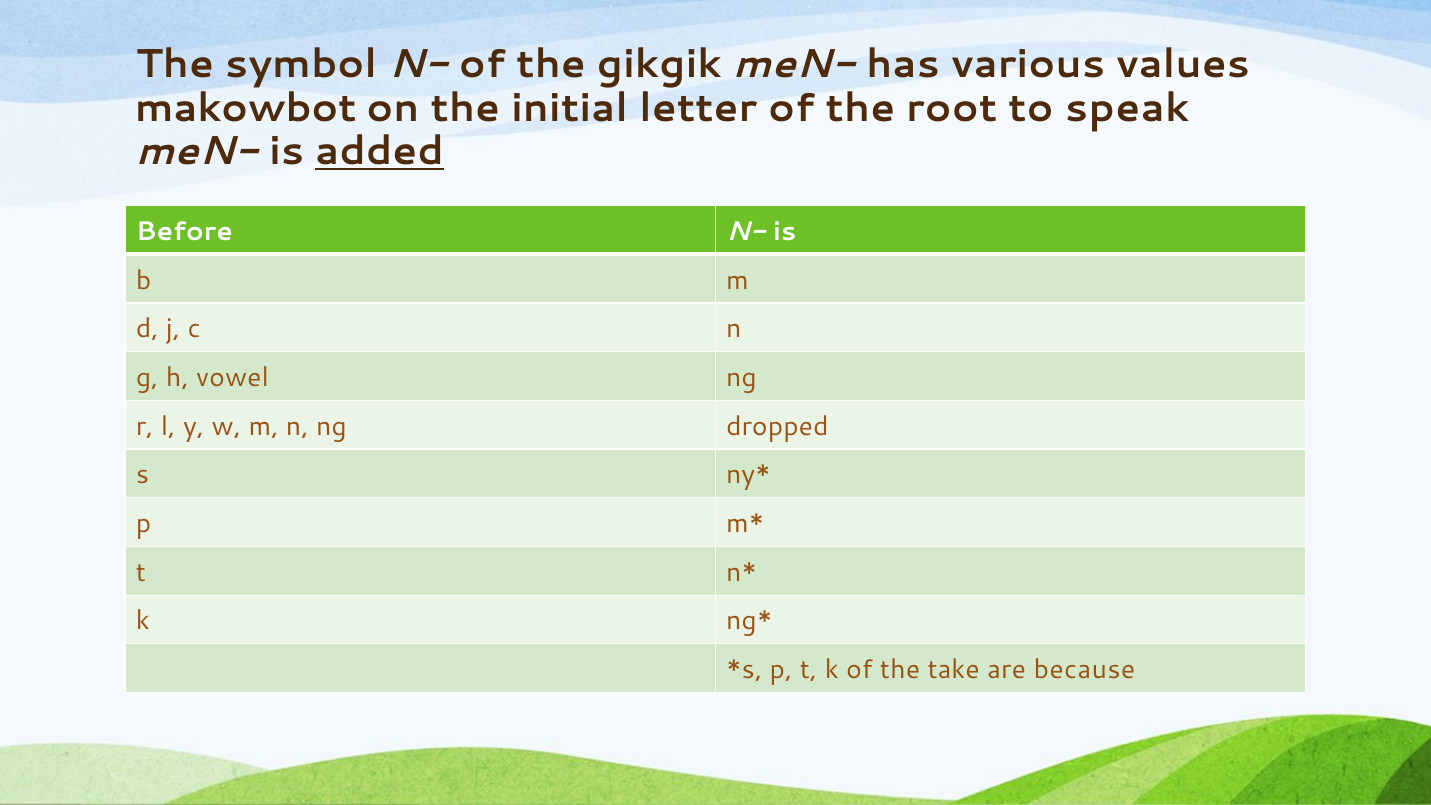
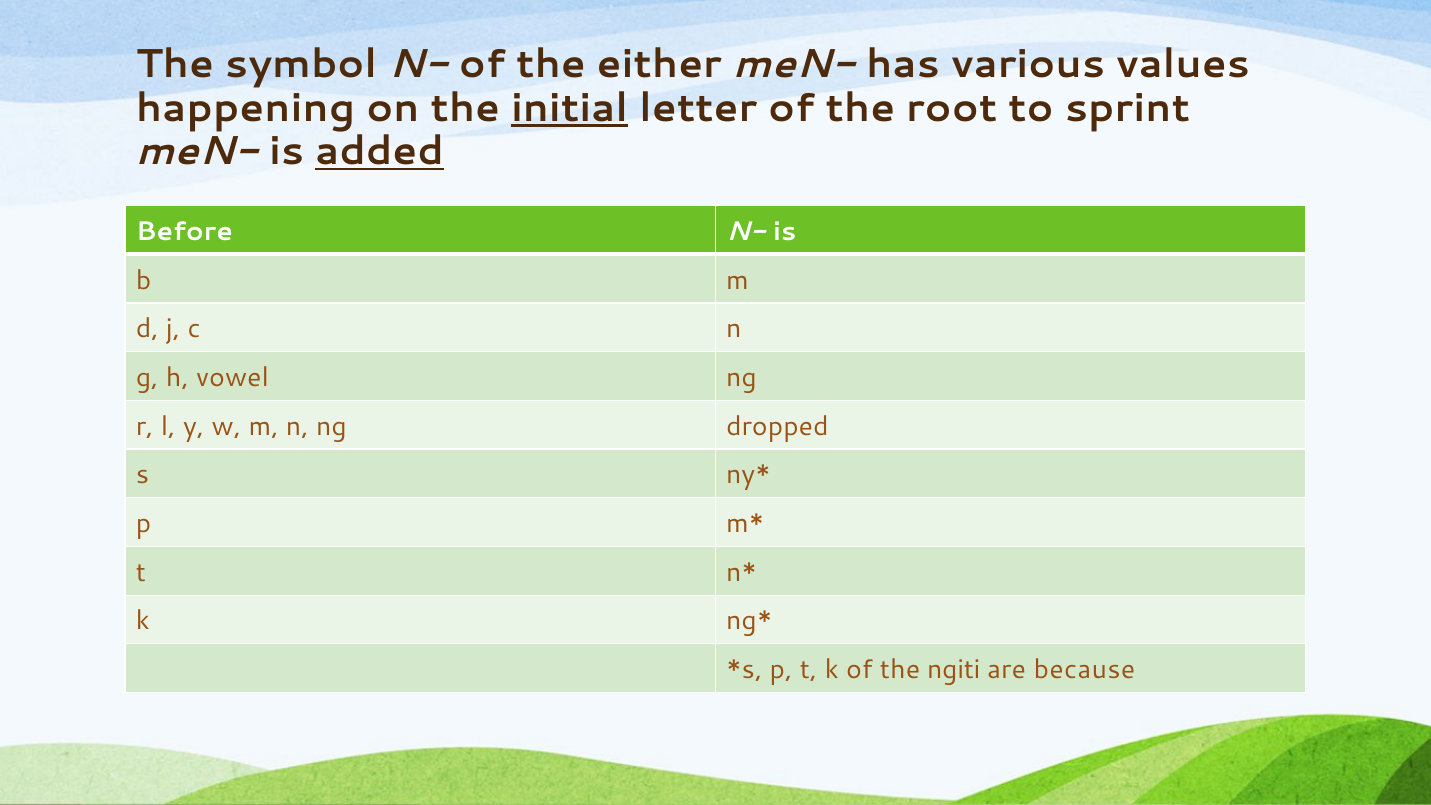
gikgik: gikgik -> either
makowbot: makowbot -> happening
initial underline: none -> present
speak: speak -> sprint
take: take -> ngiti
